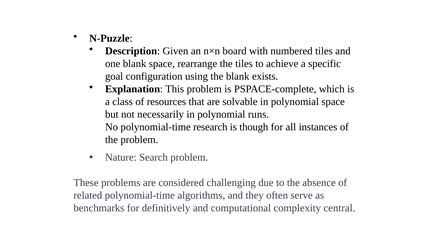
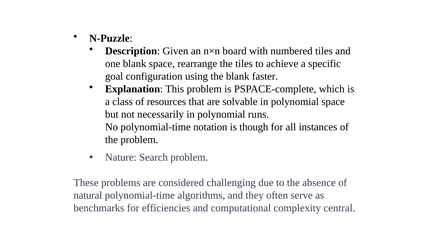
exists: exists -> faster
research: research -> notation
related: related -> natural
definitively: definitively -> efficiencies
